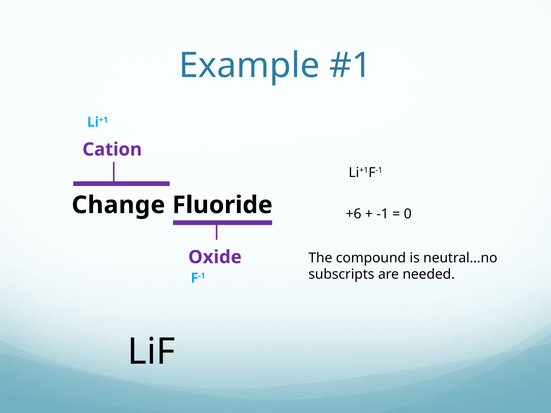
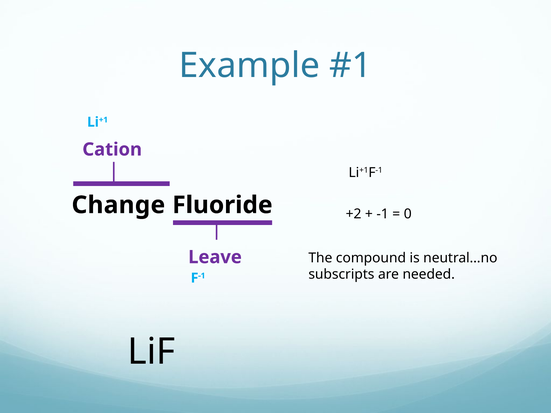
+6: +6 -> +2
Oxide: Oxide -> Leave
